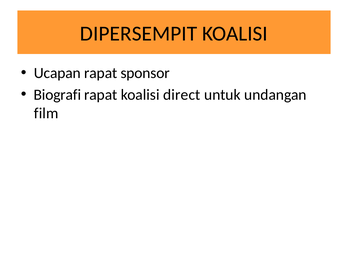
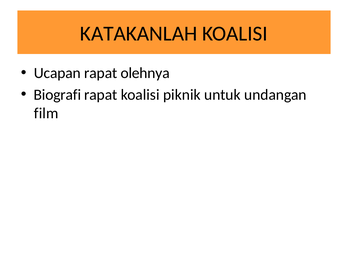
DIPERSEMPIT: DIPERSEMPIT -> KATAKANLAH
sponsor: sponsor -> olehnya
direct: direct -> piknik
